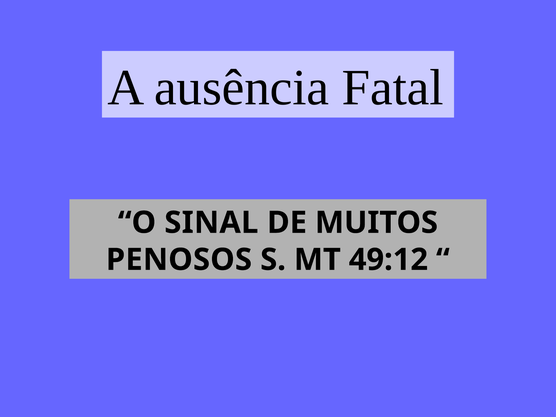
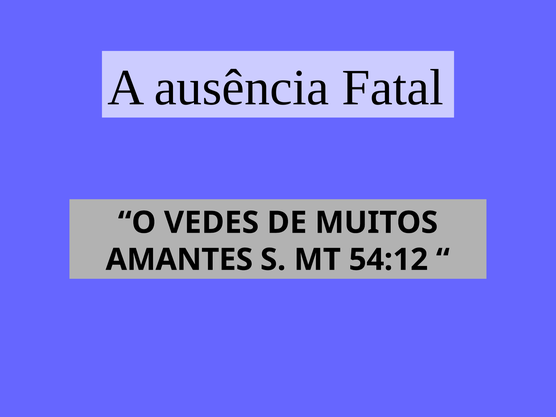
SINAL: SINAL -> VEDES
PENOSOS: PENOSOS -> AMANTES
49:12: 49:12 -> 54:12
